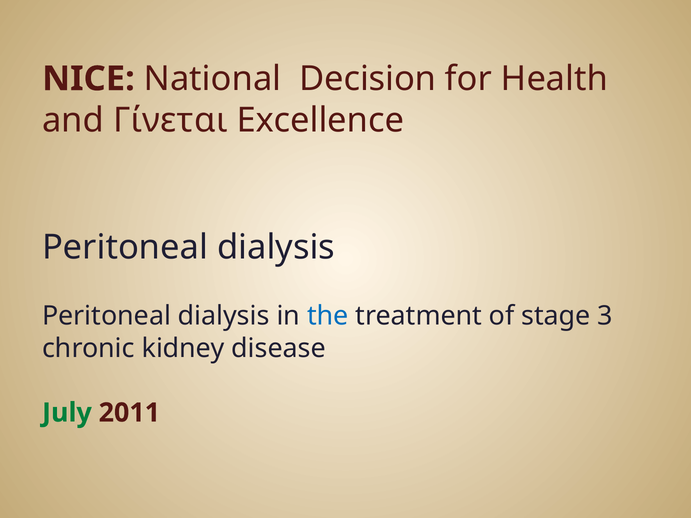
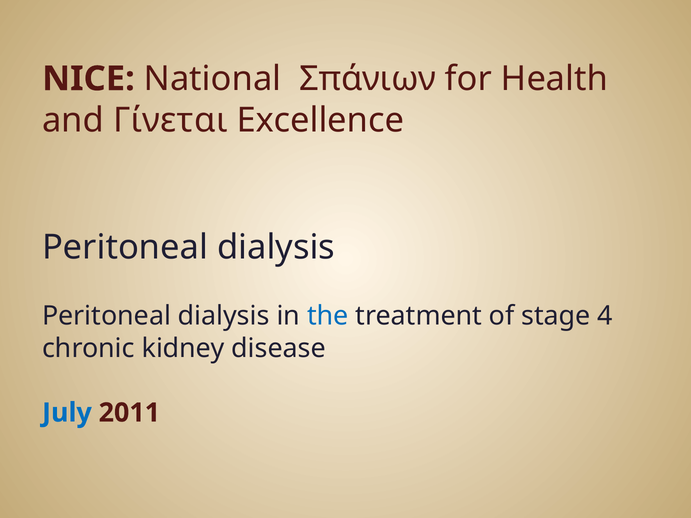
Decision: Decision -> Σπάνιων
3: 3 -> 4
July colour: green -> blue
